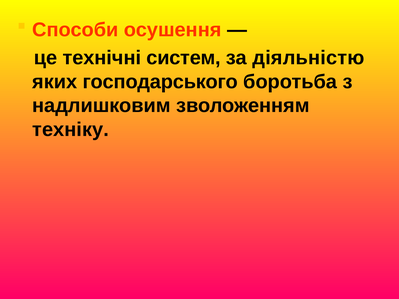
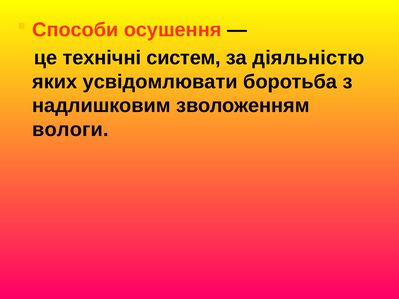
господарського: господарського -> усвідомлювати
техніку: техніку -> вологи
